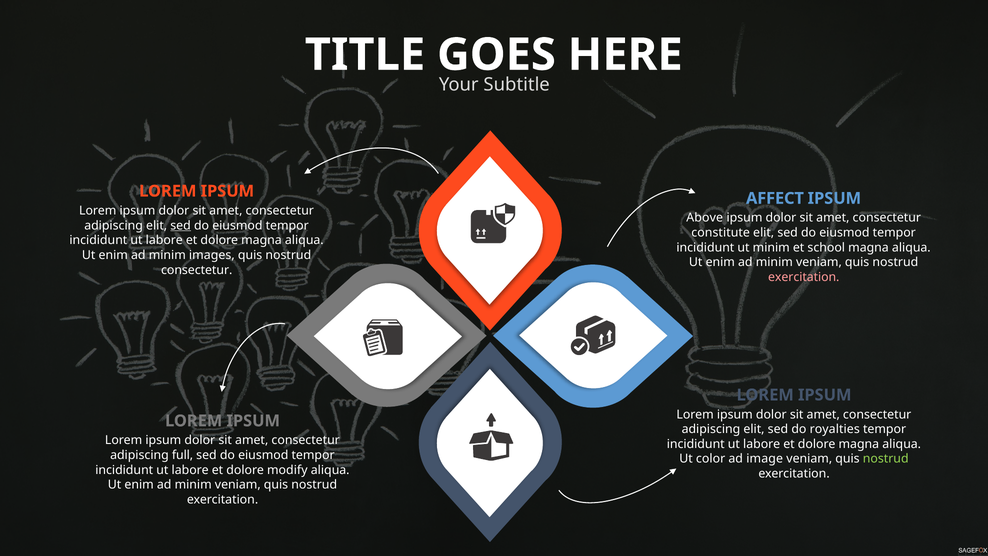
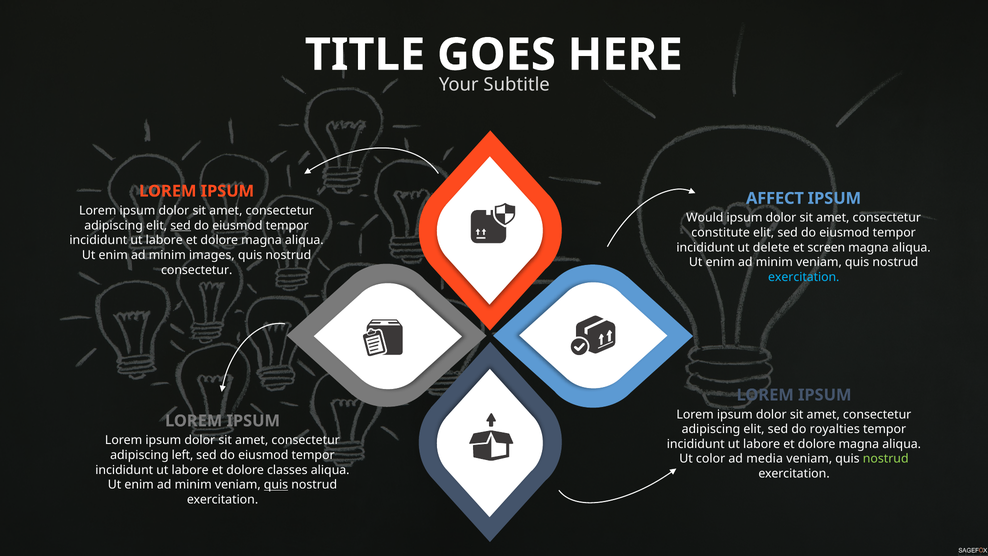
Above: Above -> Would
ut minim: minim -> delete
school: school -> screen
exercitation at (804, 277) colour: pink -> light blue
full: full -> left
image: image -> media
modify: modify -> classes
quis at (276, 485) underline: none -> present
